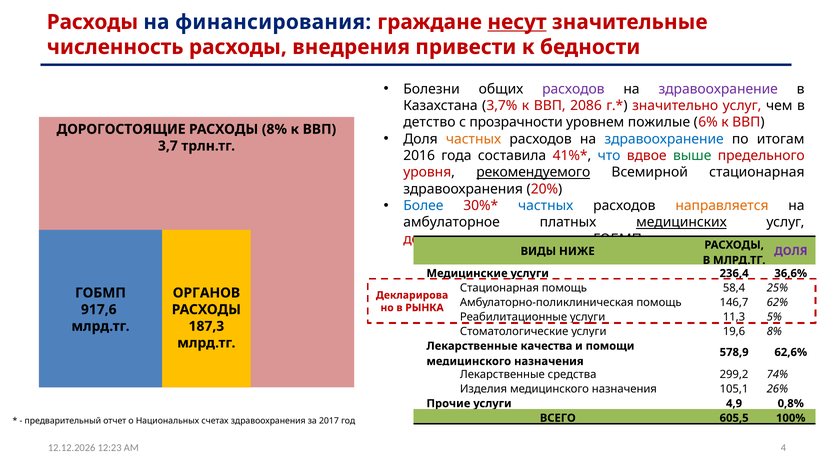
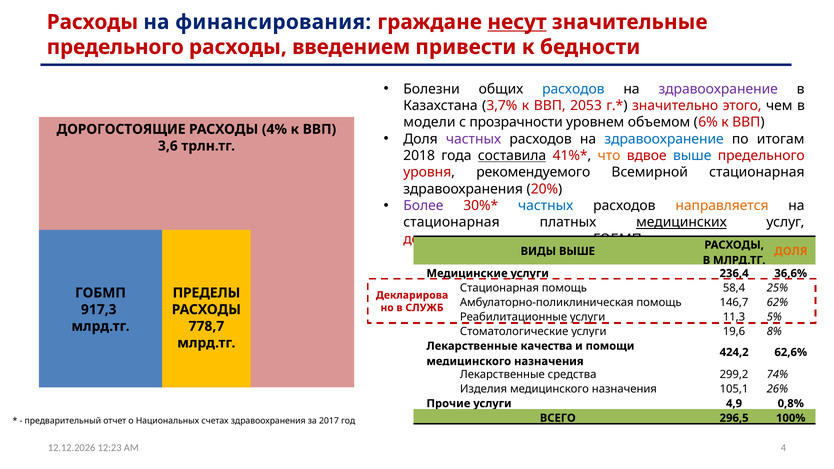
численность at (115, 47): численность -> предельного
внедрения: внедрения -> введением
расходов at (573, 89) colour: purple -> blue
2086: 2086 -> 2053
значительно услуг: услуг -> этого
детство: детство -> модели
пожилые: пожилые -> объемом
РАСХОДЫ 8%: 8% -> 4%
частных at (474, 139) colour: orange -> purple
3,7: 3,7 -> 3,6
2016: 2016 -> 2018
составила underline: none -> present
что colour: blue -> orange
выше at (692, 156) colour: green -> blue
рекомендуемого underline: present -> none
Более colour: blue -> purple
амбулаторное at (452, 222): амбулаторное -> стационарная
ВИДЫ НИЖЕ: НИЖЕ -> ВЫШЕ
ДОЛЯ at (791, 251) colour: purple -> orange
ОРГАНОВ: ОРГАНОВ -> ПРЕДЕЛЫ
РЫНКА: РЫНКА -> СЛУЖБ
917,6: 917,6 -> 917,3
187,3: 187,3 -> 778,7
578,9: 578,9 -> 424,2
605,5: 605,5 -> 296,5
